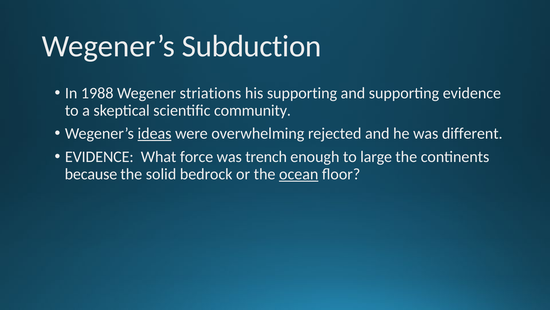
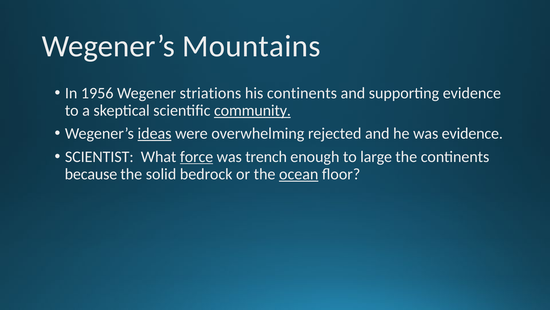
Subduction: Subduction -> Mountains
1988: 1988 -> 1956
his supporting: supporting -> continents
community underline: none -> present
was different: different -> evidence
EVIDENCE at (99, 156): EVIDENCE -> SCIENTIST
force underline: none -> present
